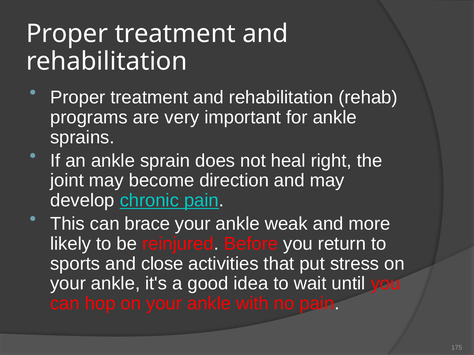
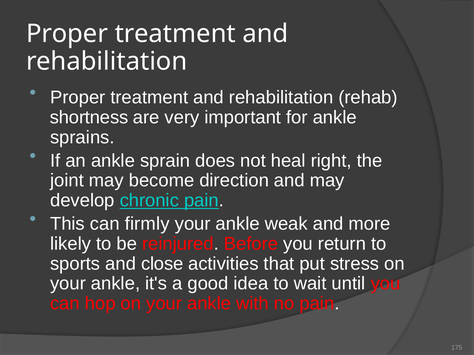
programs: programs -> shortness
brace: brace -> firmly
